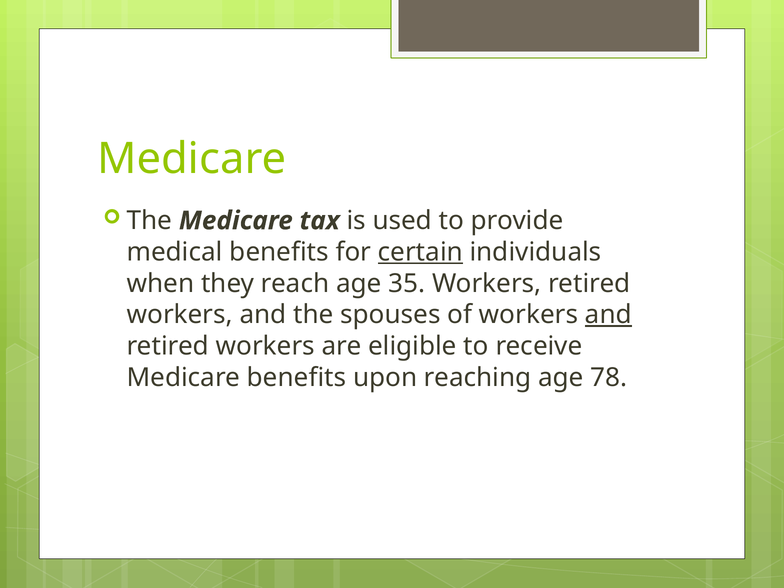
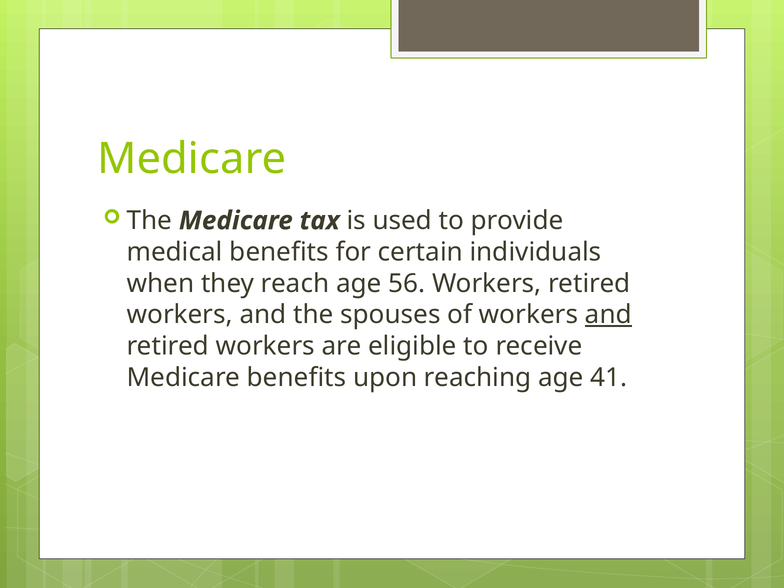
certain underline: present -> none
35: 35 -> 56
78: 78 -> 41
